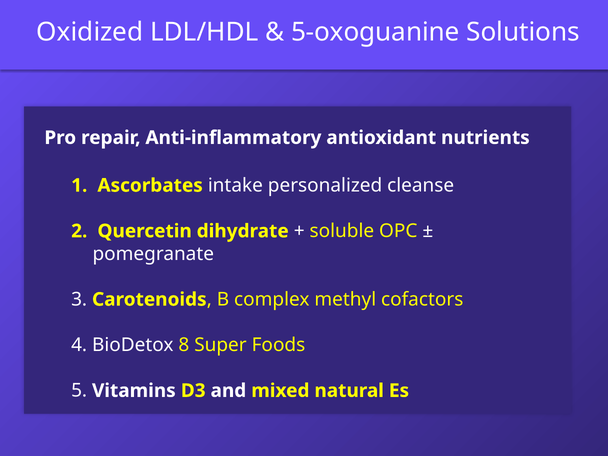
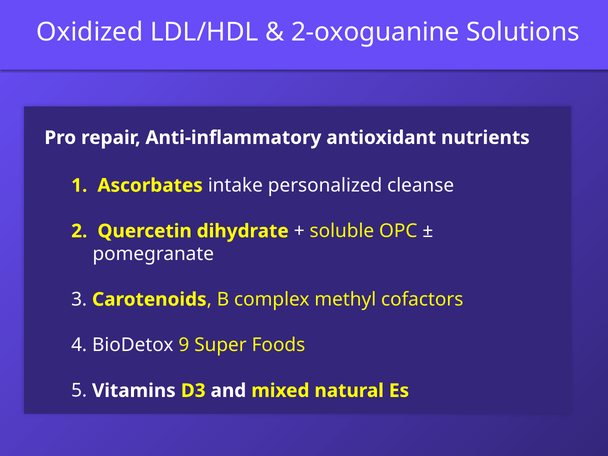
5-oxoguanine: 5-oxoguanine -> 2-oxoguanine
8: 8 -> 9
